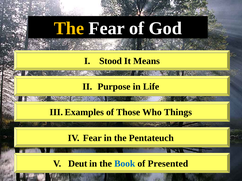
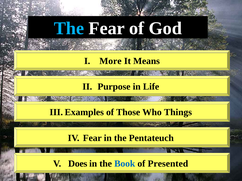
The at (69, 28) colour: yellow -> light blue
Stood: Stood -> More
Deut: Deut -> Does
